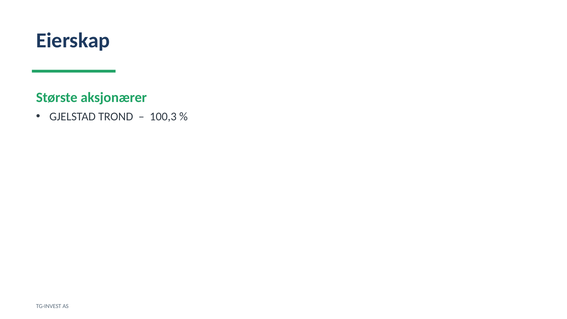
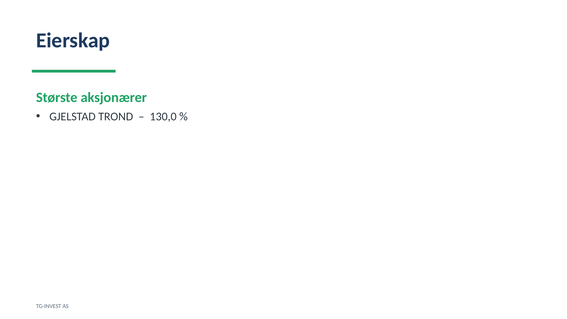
100,3: 100,3 -> 130,0
